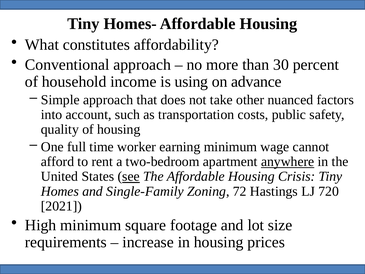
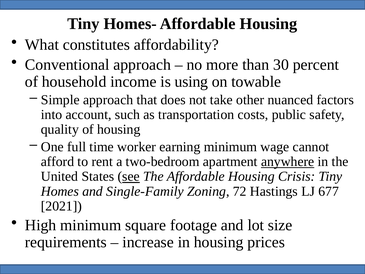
advance: advance -> towable
720: 720 -> 677
